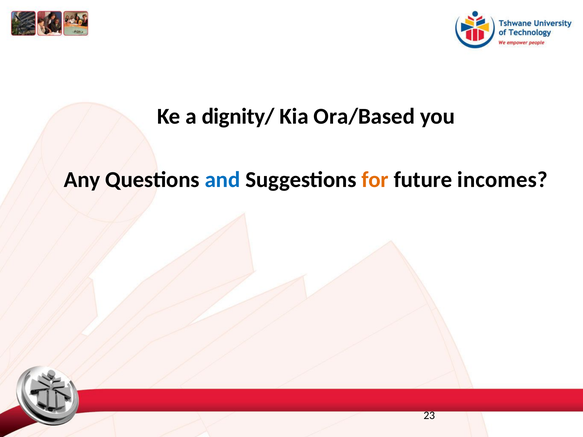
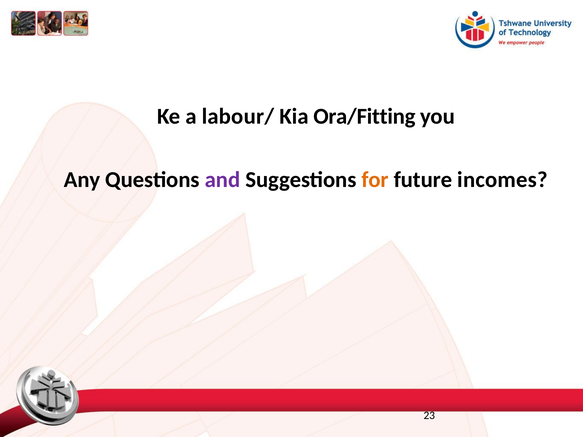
dignity/: dignity/ -> labour/
Ora/Based: Ora/Based -> Ora/Fitting
and colour: blue -> purple
